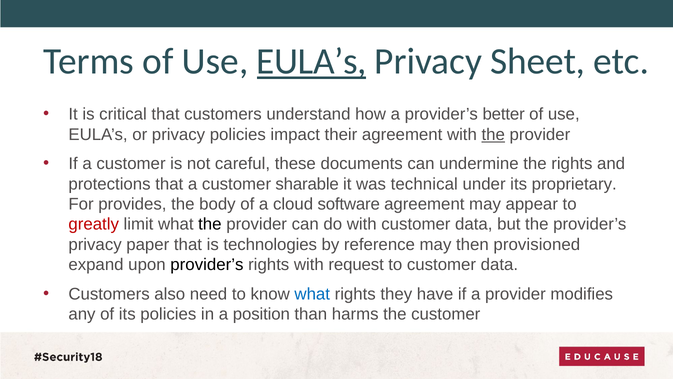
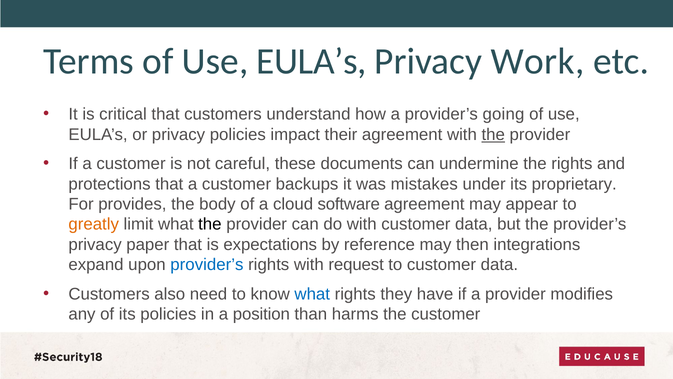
EULA’s at (311, 62) underline: present -> none
Sheet: Sheet -> Work
better: better -> going
sharable: sharable -> backups
technical: technical -> mistakes
greatly colour: red -> orange
technologies: technologies -> expectations
provisioned: provisioned -> integrations
provider’s at (207, 265) colour: black -> blue
